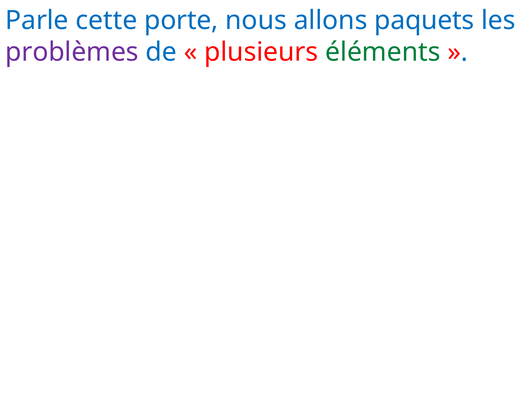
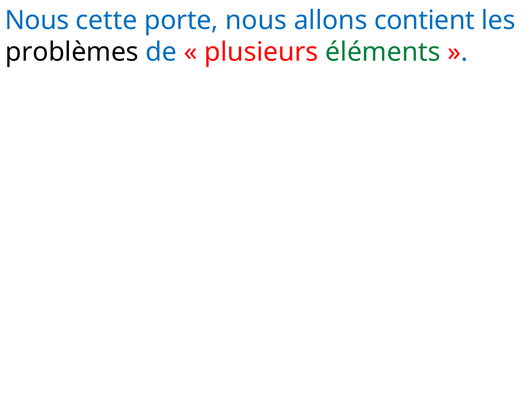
Parle at (37, 20): Parle -> Nous
paquets: paquets -> contient
problèmes colour: purple -> black
